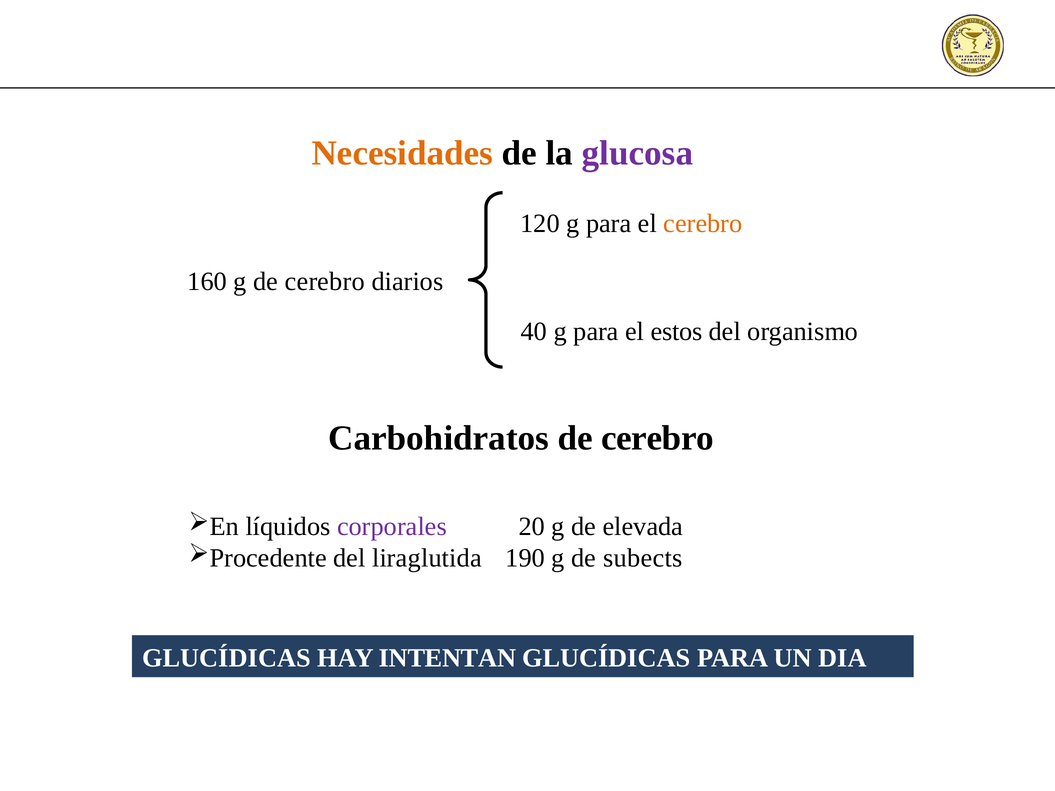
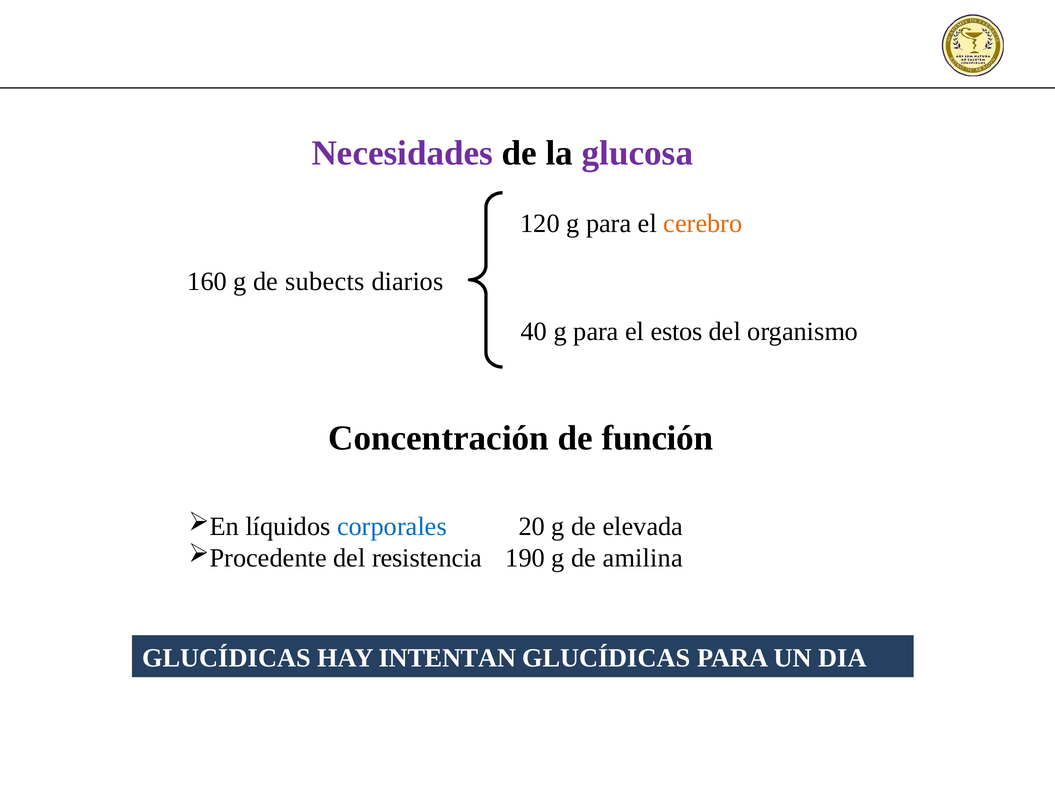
Necesidades colour: orange -> purple
g de cerebro: cerebro -> subects
Carbohidratos: Carbohidratos -> Concentración
cerebro at (657, 438): cerebro -> función
corporales colour: purple -> blue
liraglutida: liraglutida -> resistencia
subects: subects -> amilina
